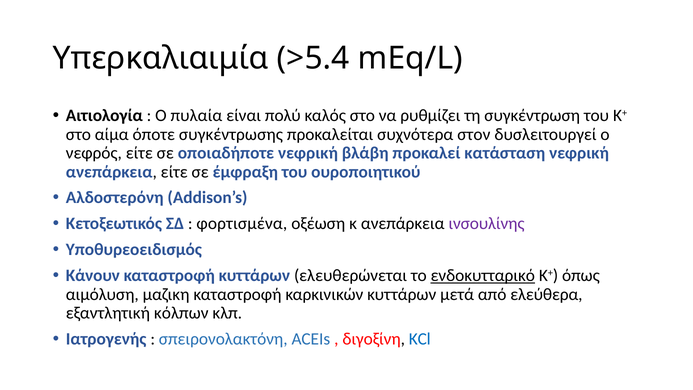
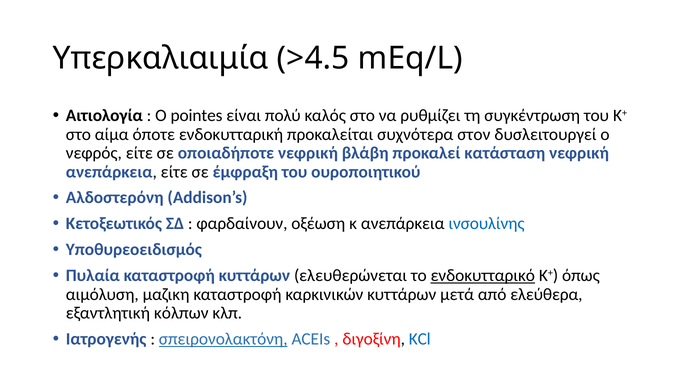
>5.4: >5.4 -> >4.5
πυλαία: πυλαία -> pointes
συγκέντρωσης: συγκέντρωσης -> ενδοκυτταρική
φορτισμένα: φορτισμένα -> φαρδαίνουν
ινσουλίνης colour: purple -> blue
Κάνουν: Κάνουν -> Πυλαία
σπειρονολακτόνη underline: none -> present
